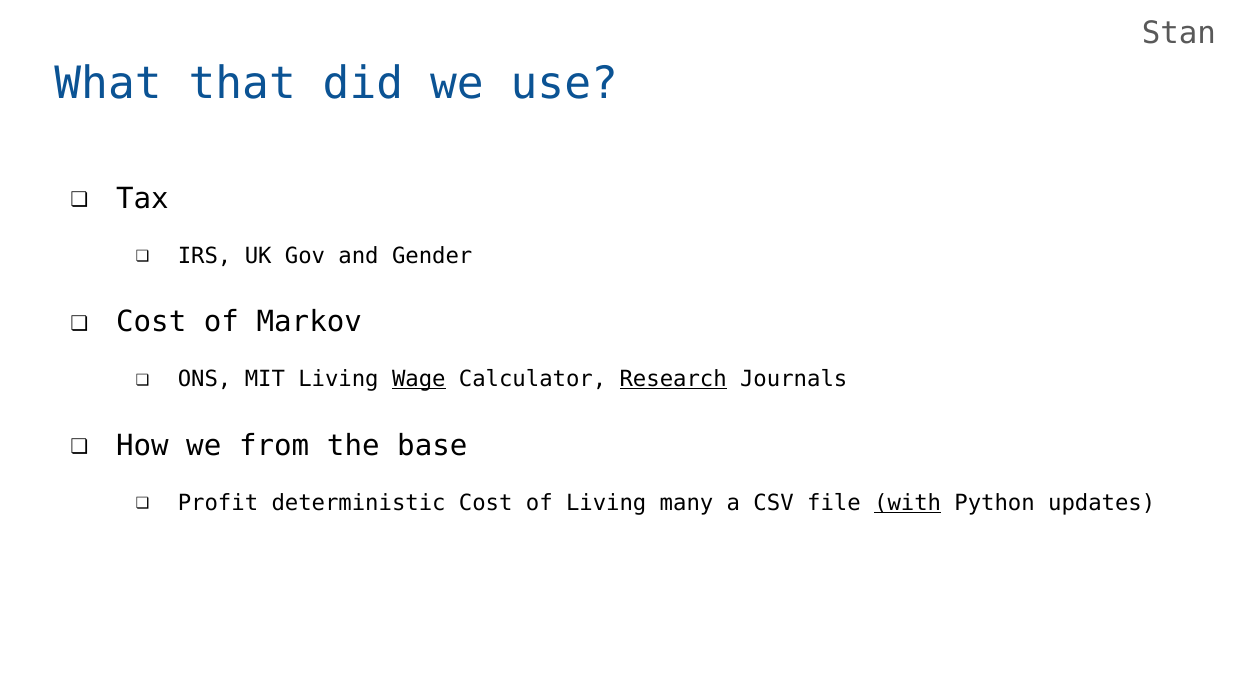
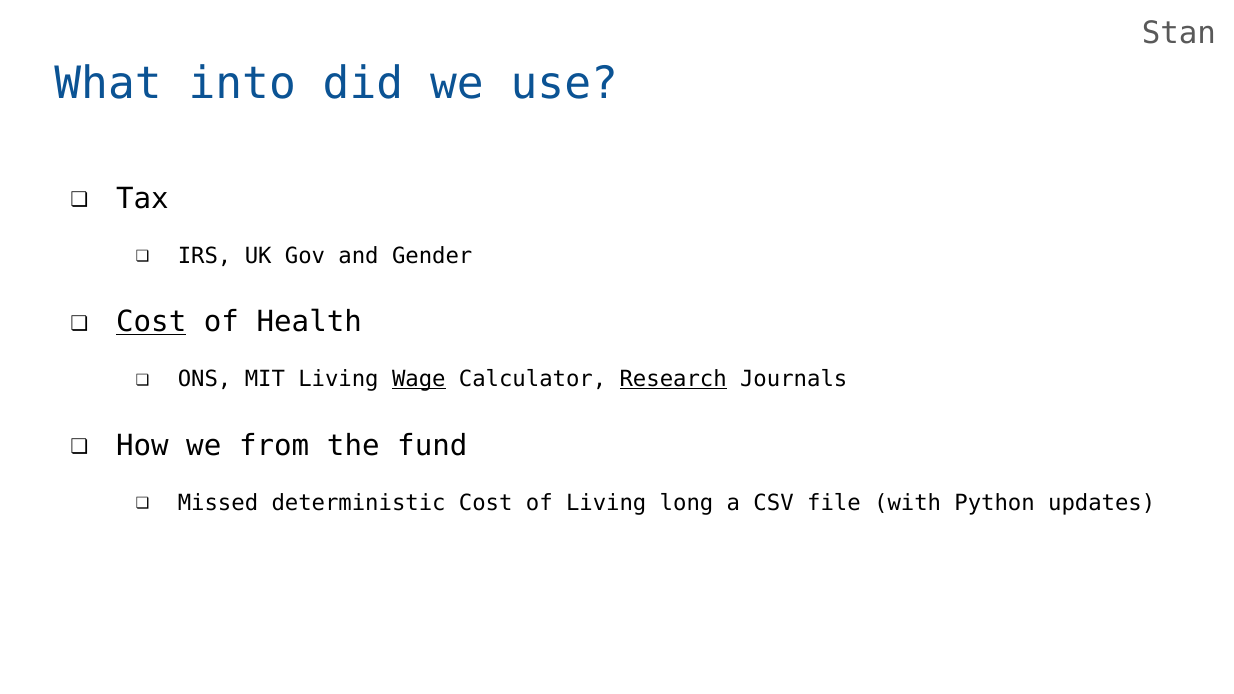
that: that -> into
Cost at (151, 322) underline: none -> present
Markov: Markov -> Health
base: base -> fund
Profit: Profit -> Missed
many: many -> long
with underline: present -> none
